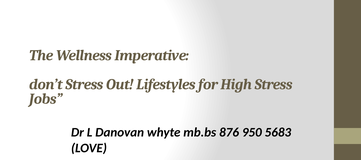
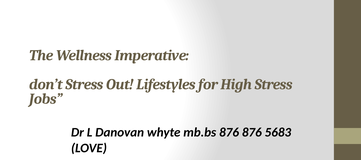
876 950: 950 -> 876
